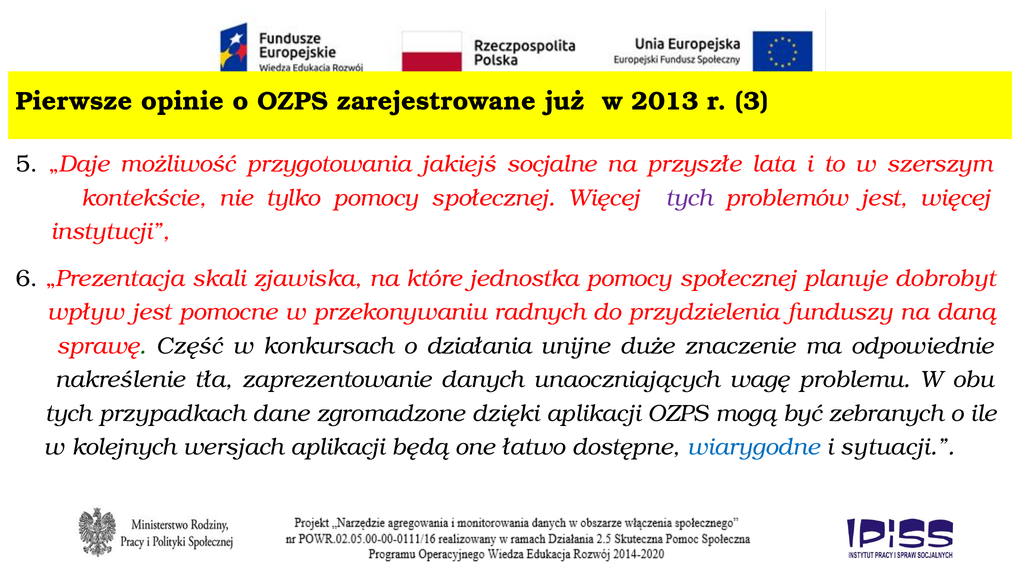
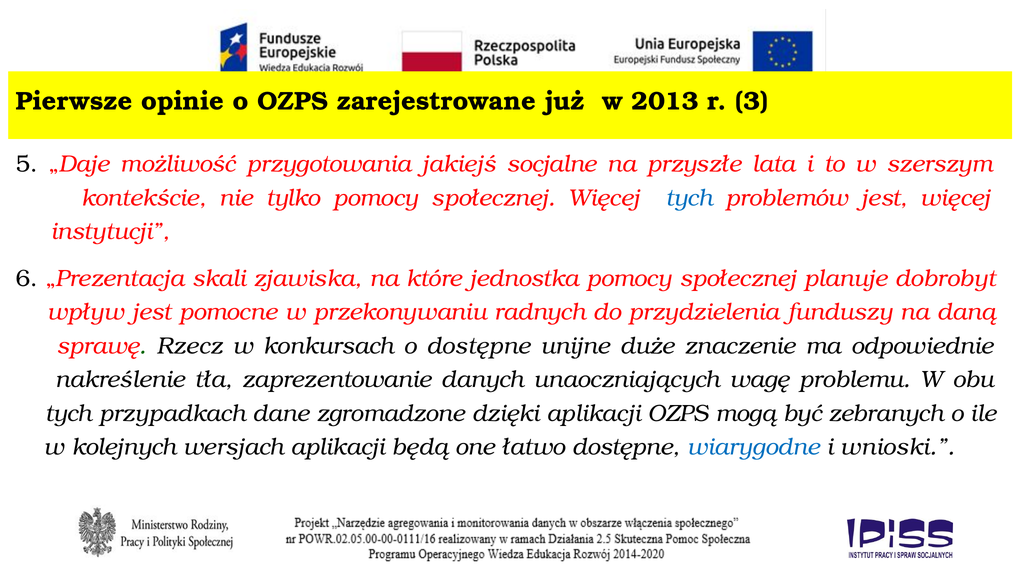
tych at (689, 198) colour: purple -> blue
Część: Część -> Rzecz
o działania: działania -> dostępne
sytuacji: sytuacji -> wnioski
